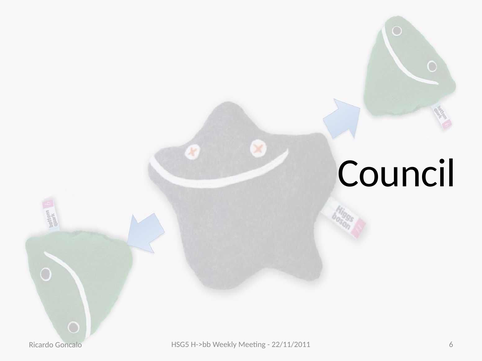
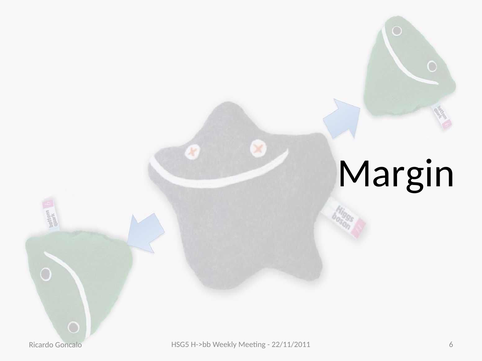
Council: Council -> Margin
